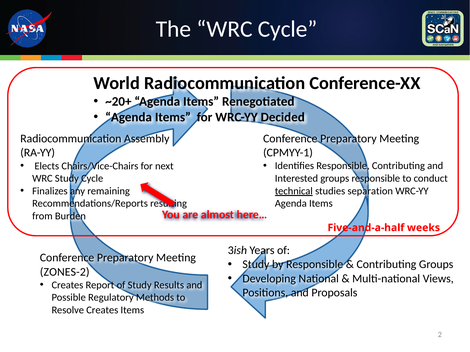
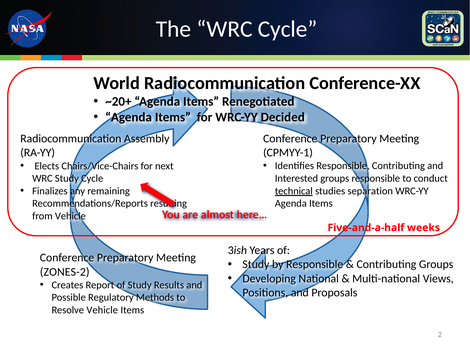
from Burden: Burden -> Vehicle
Resolve Creates: Creates -> Vehicle
